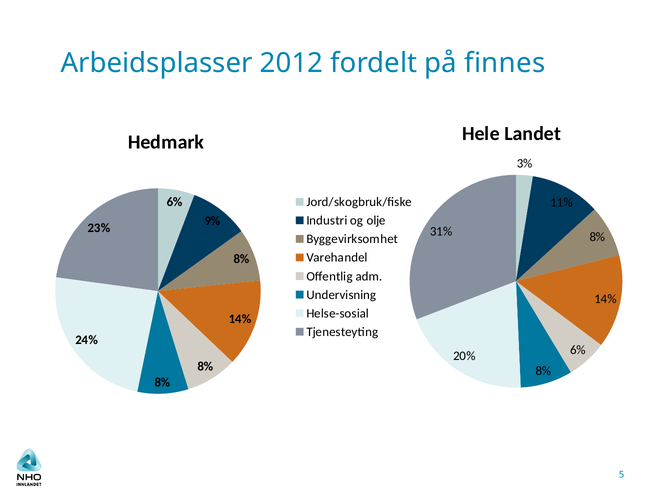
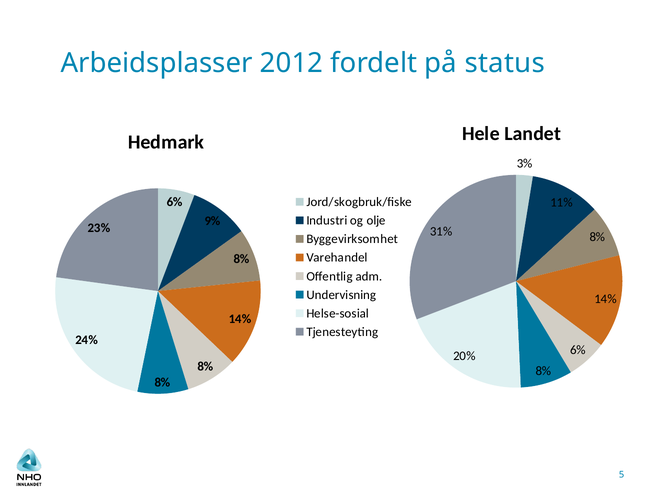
finnes: finnes -> status
